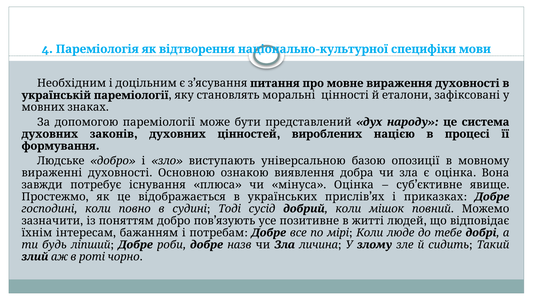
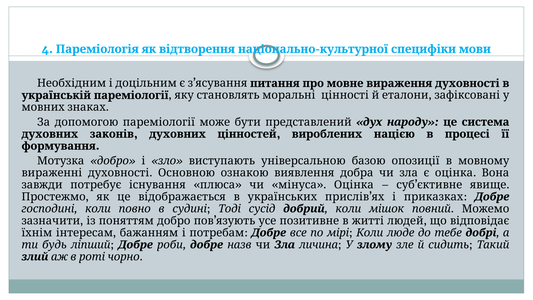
Людське: Людське -> Мотузка
